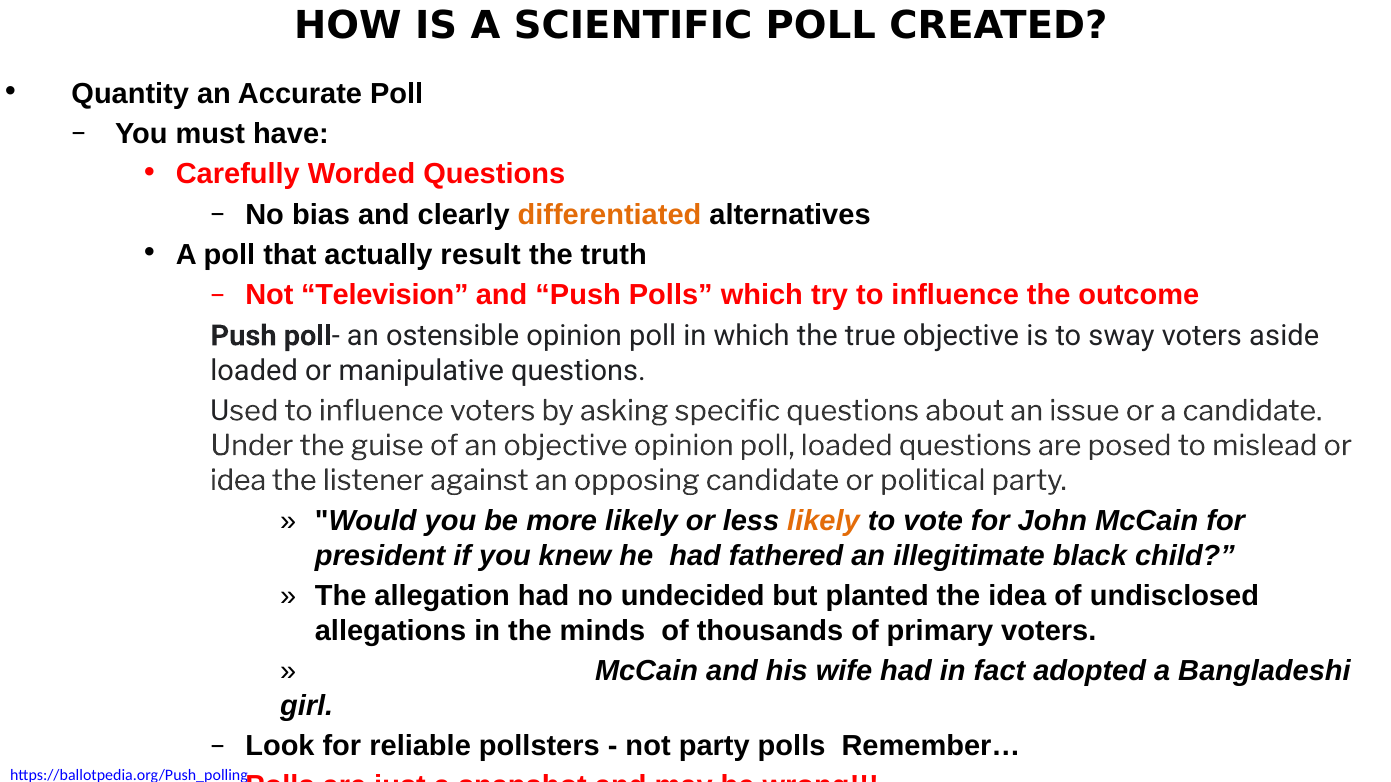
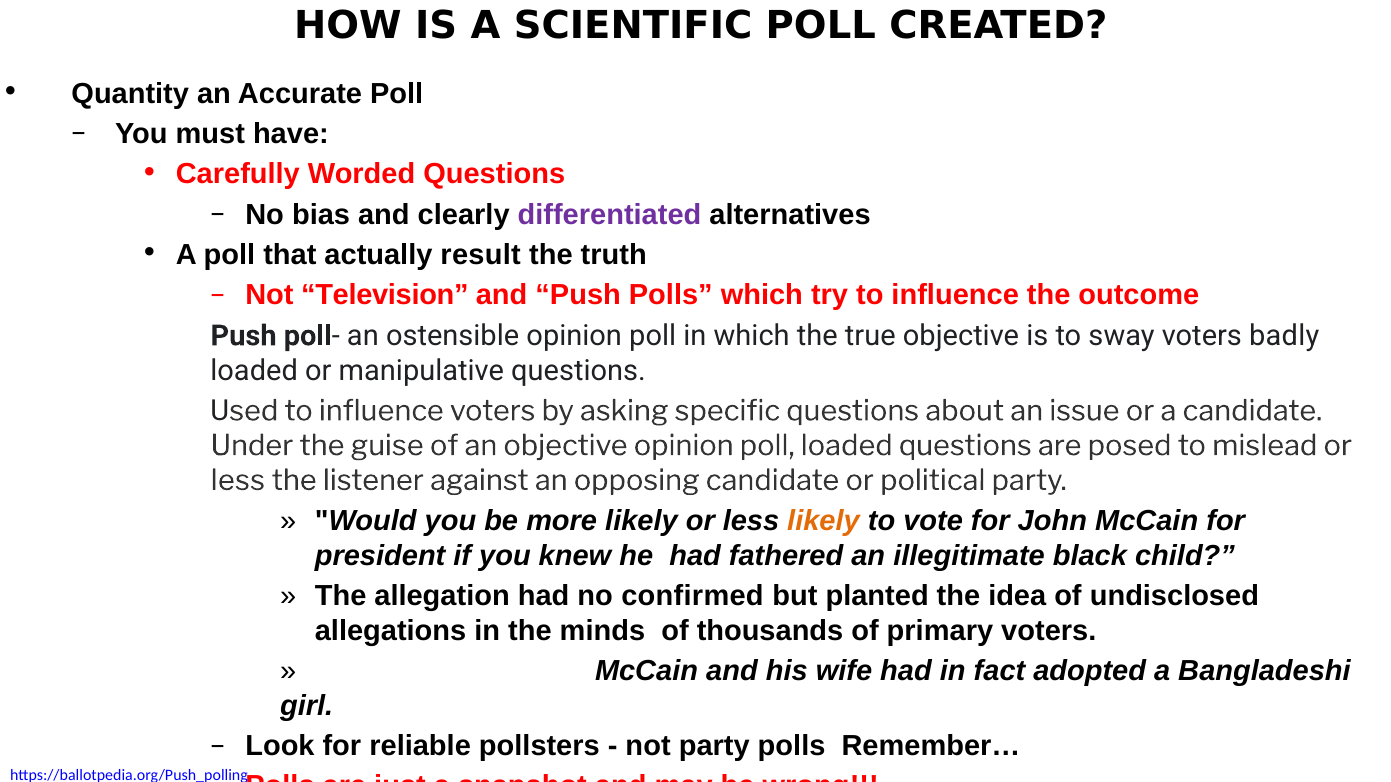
differentiated colour: orange -> purple
aside: aside -> badly
idea at (238, 481): idea -> less
undecided: undecided -> confirmed
